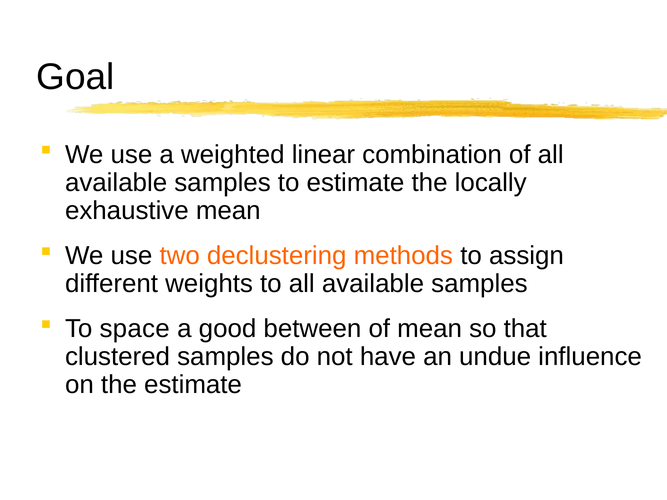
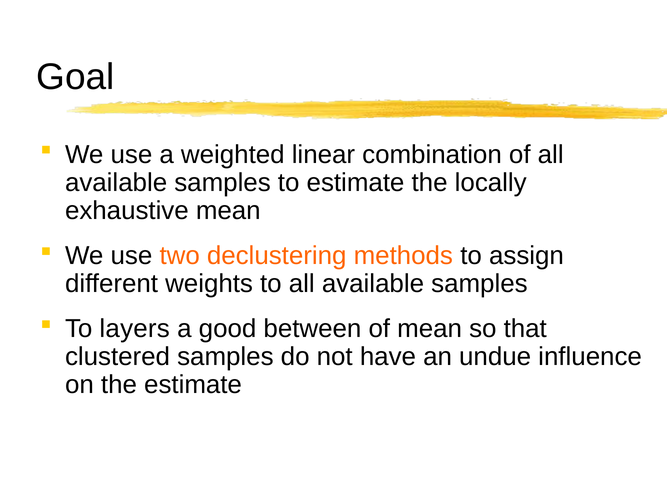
space: space -> layers
